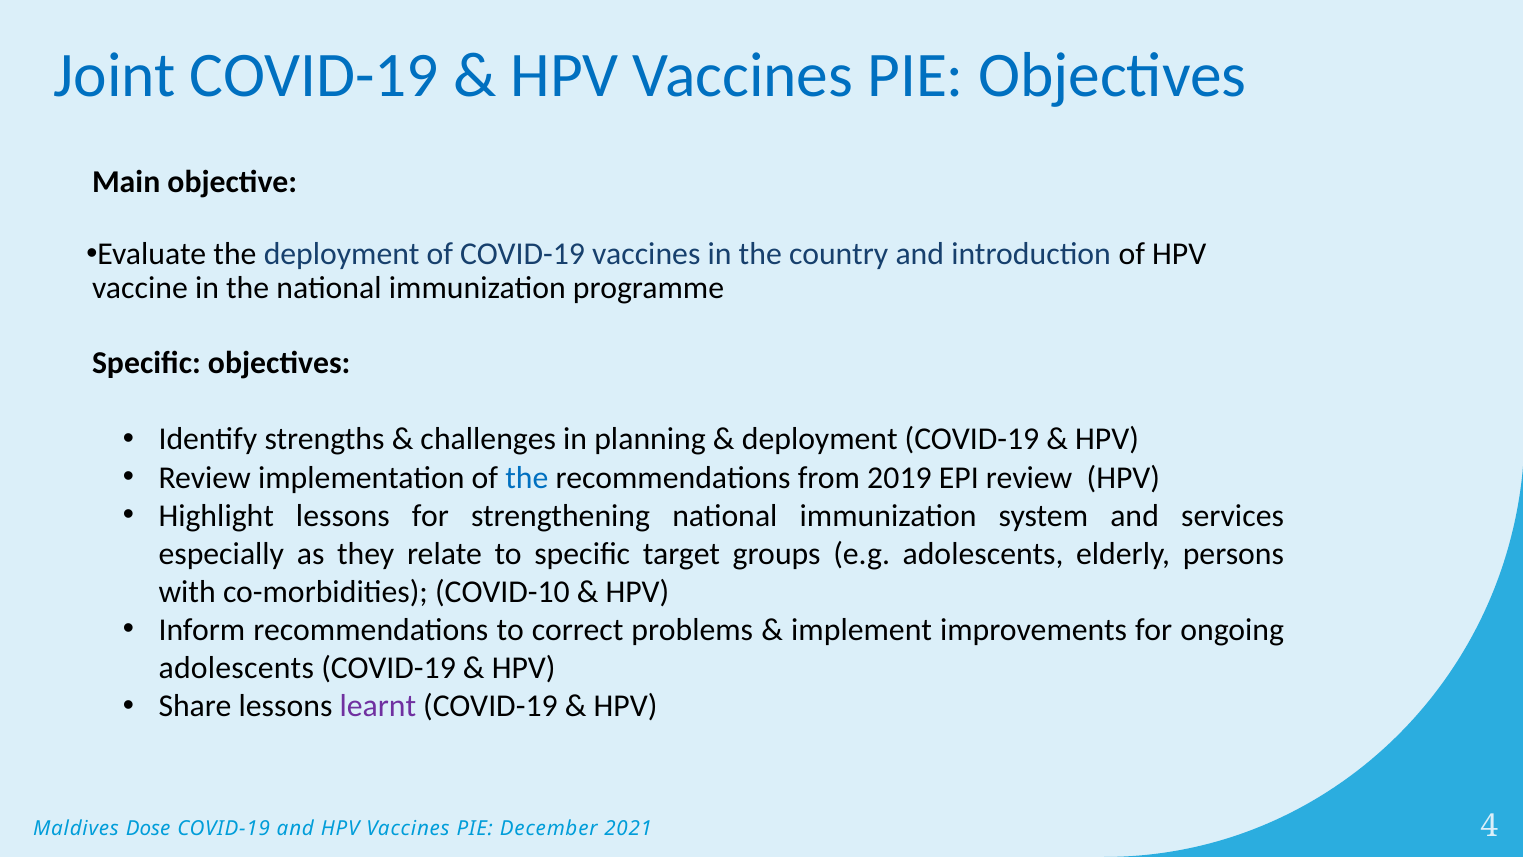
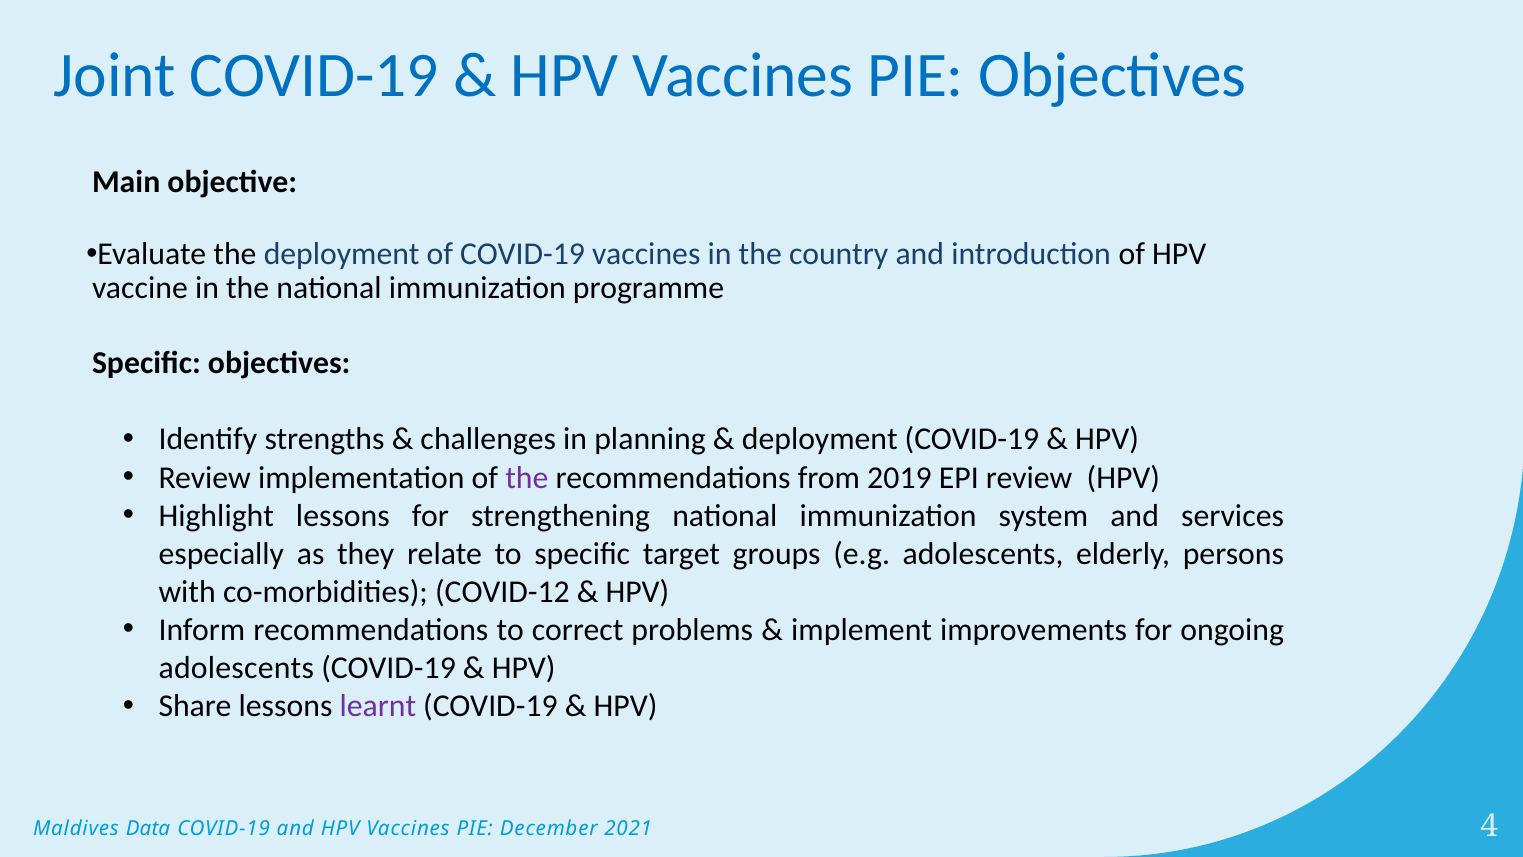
the at (527, 477) colour: blue -> purple
COVID-10: COVID-10 -> COVID-12
Dose: Dose -> Data
